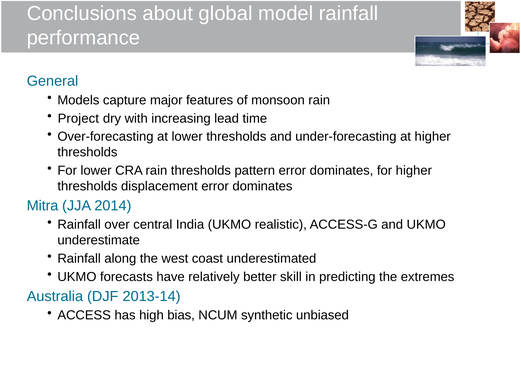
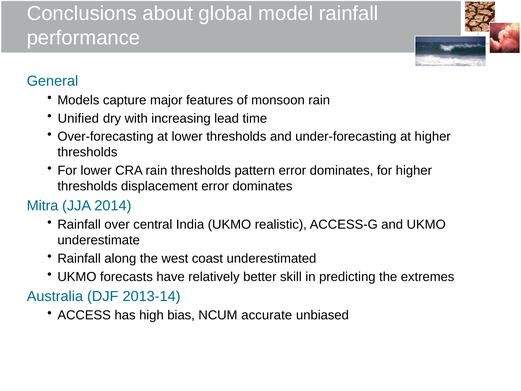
Project: Project -> Unified
synthetic: synthetic -> accurate
